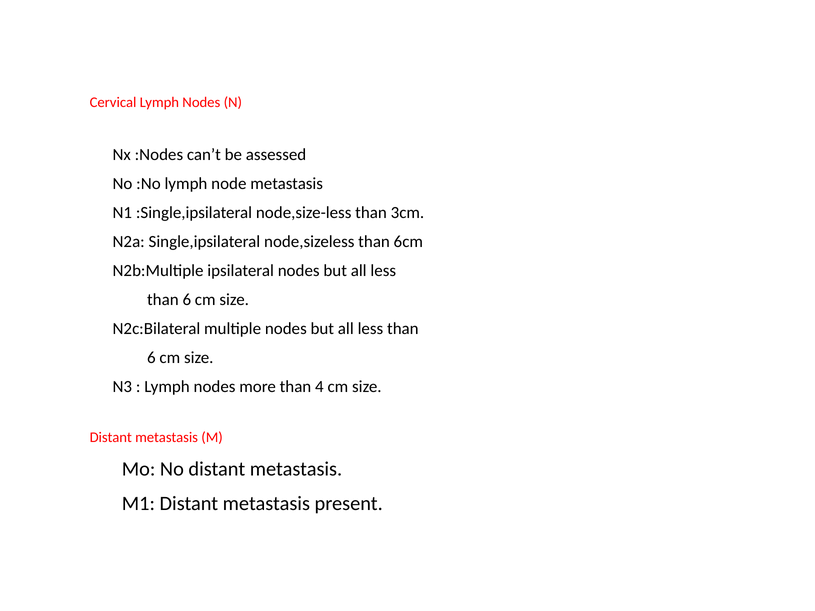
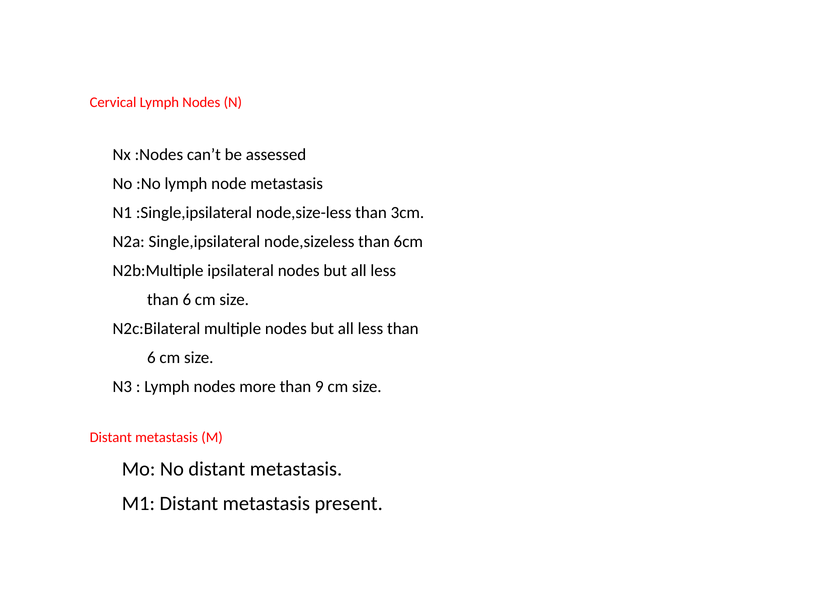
4: 4 -> 9
